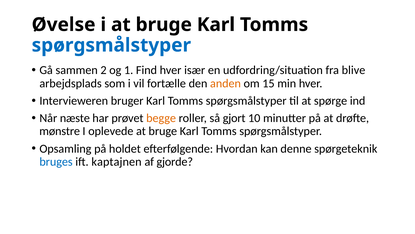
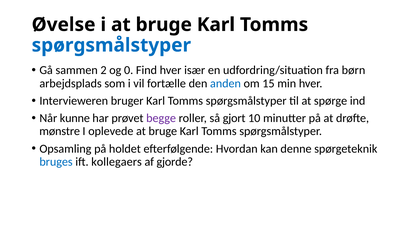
1: 1 -> 0
blive: blive -> børn
anden colour: orange -> blue
næste: næste -> kunne
begge colour: orange -> purple
kaptajnen: kaptajnen -> kollegaers
